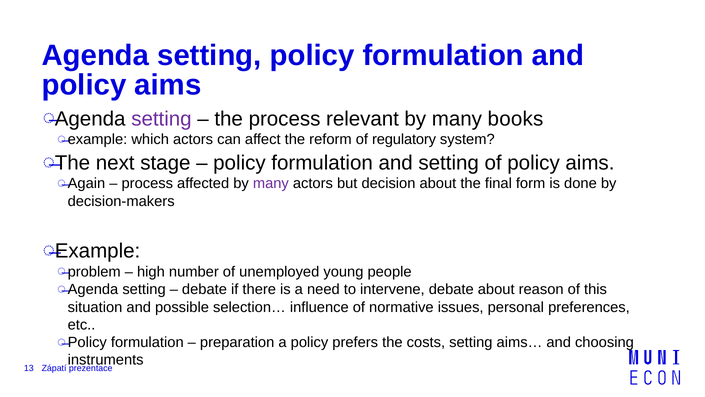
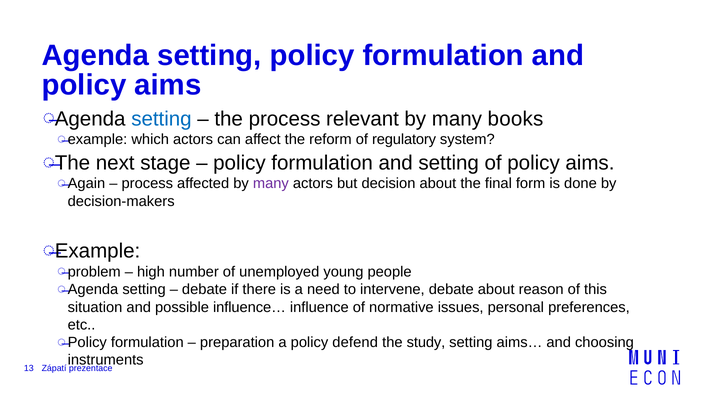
setting at (161, 119) colour: purple -> blue
selection…: selection… -> influence…
prefers: prefers -> defend
costs: costs -> study
